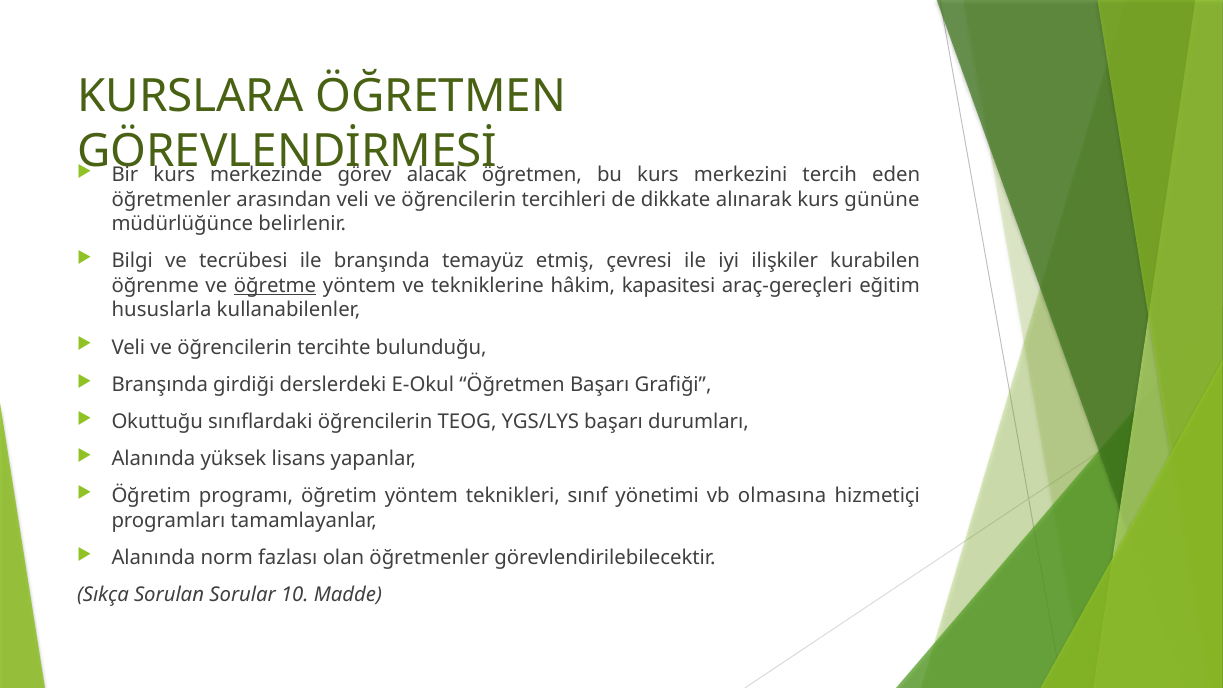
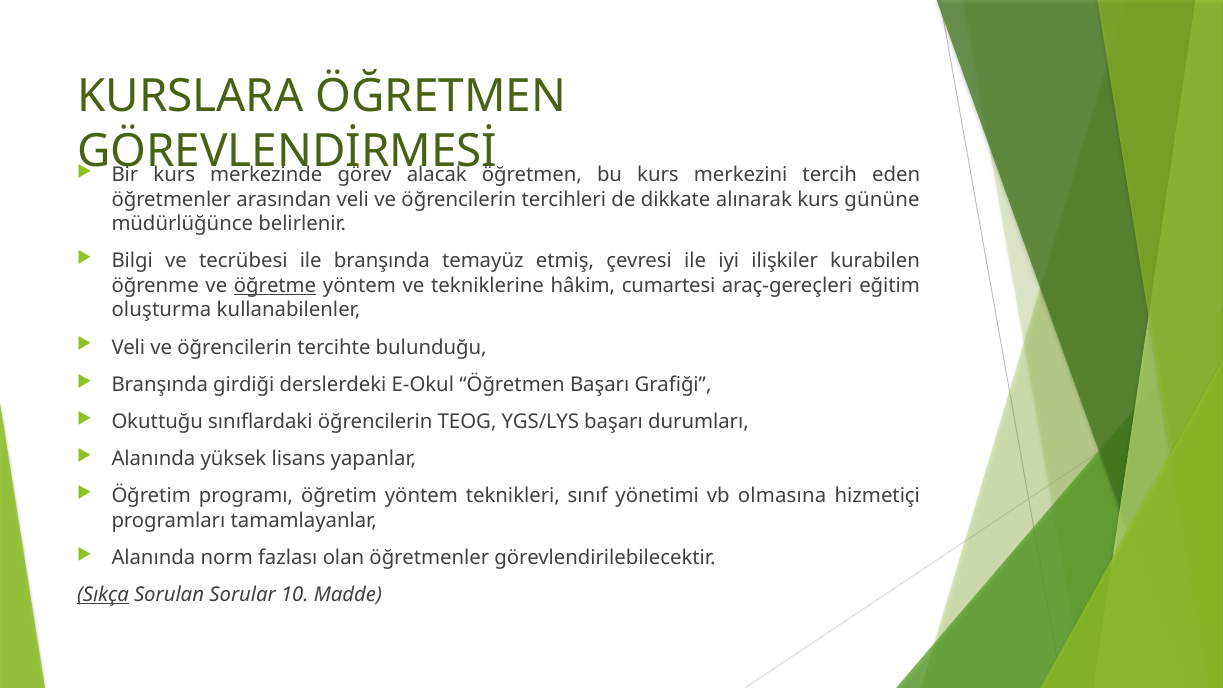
kapasitesi: kapasitesi -> cumartesi
hususlarla: hususlarla -> oluşturma
Sıkça underline: none -> present
